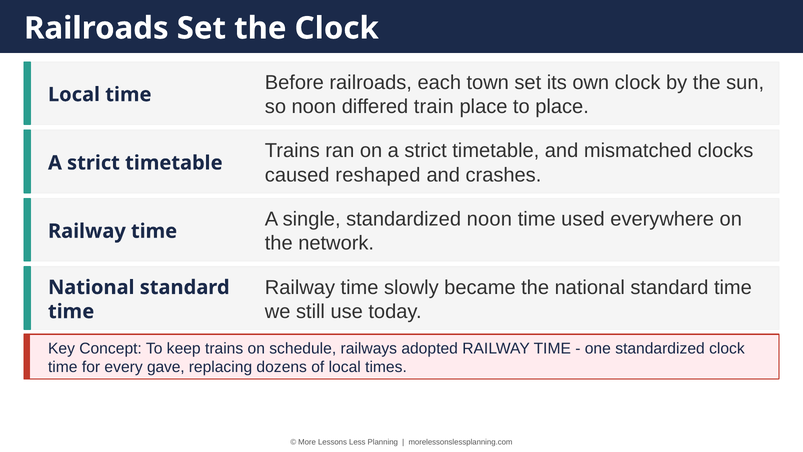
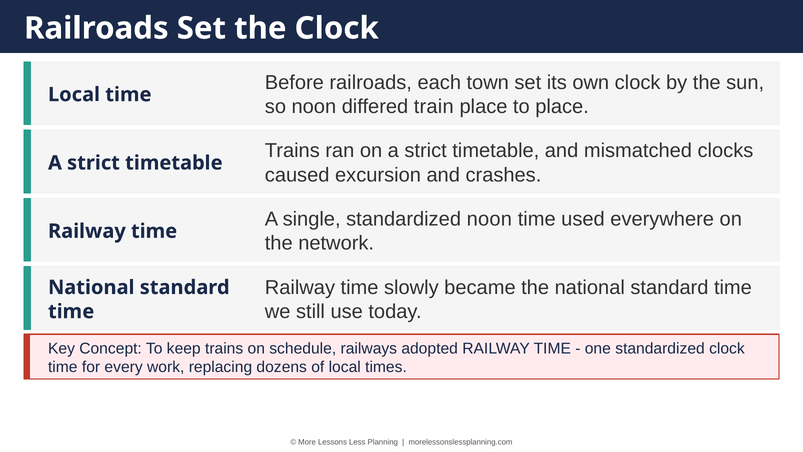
reshaped: reshaped -> excursion
gave: gave -> work
